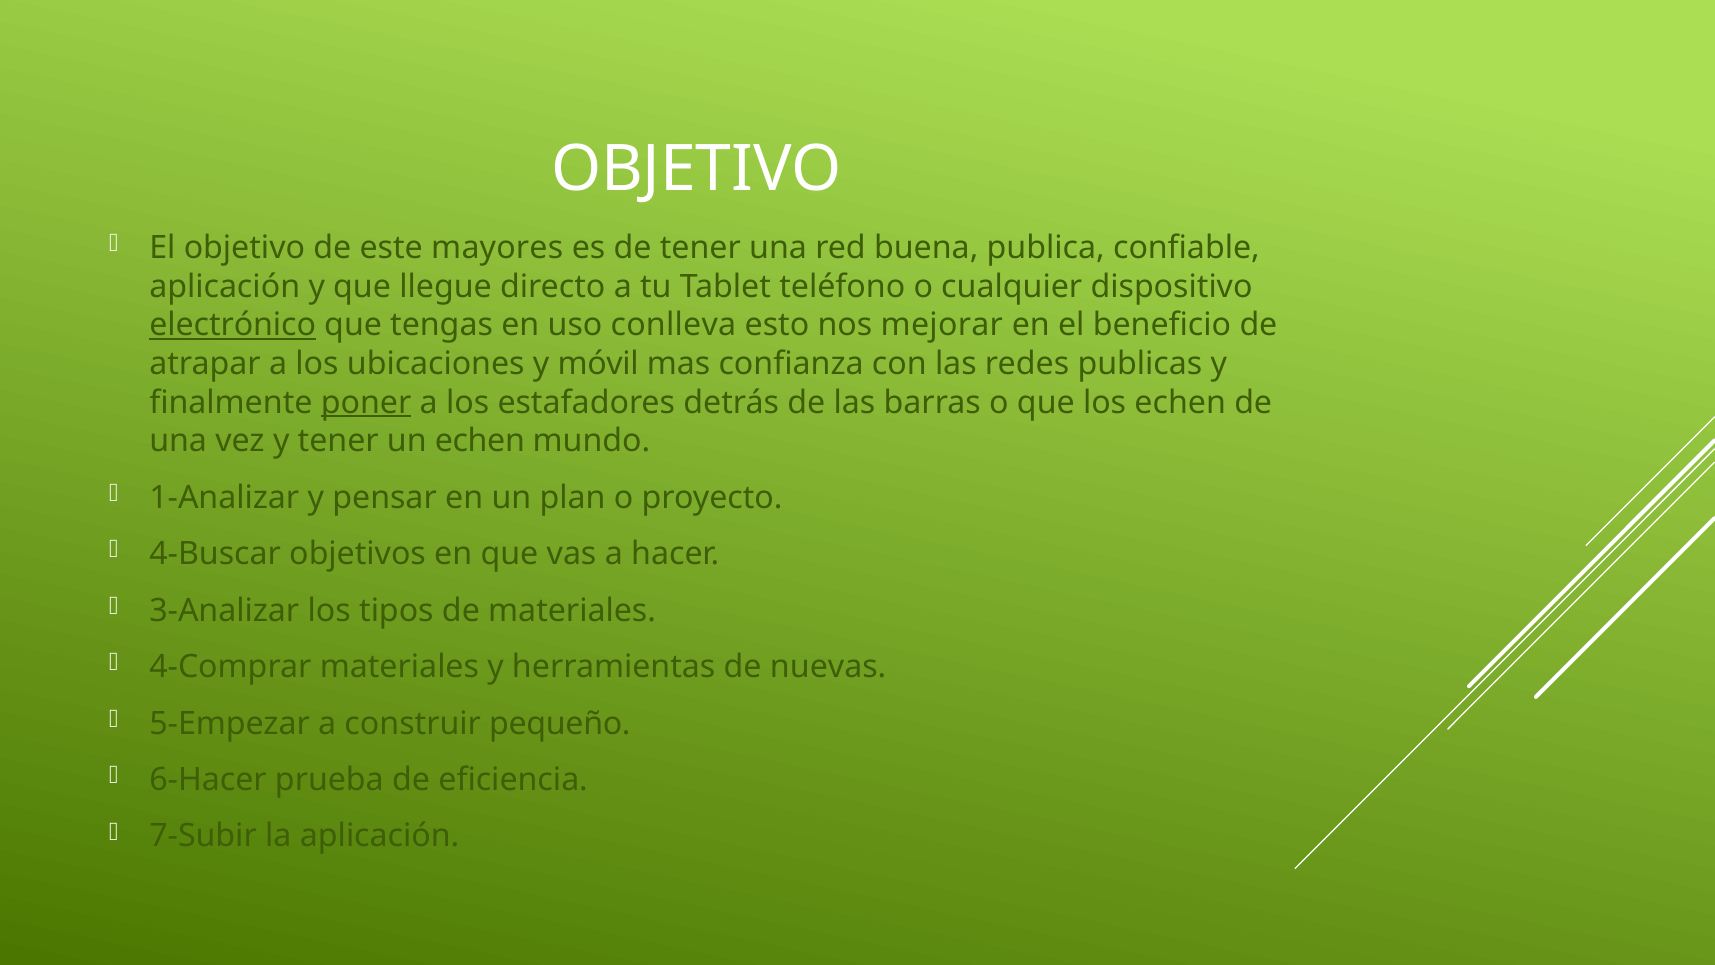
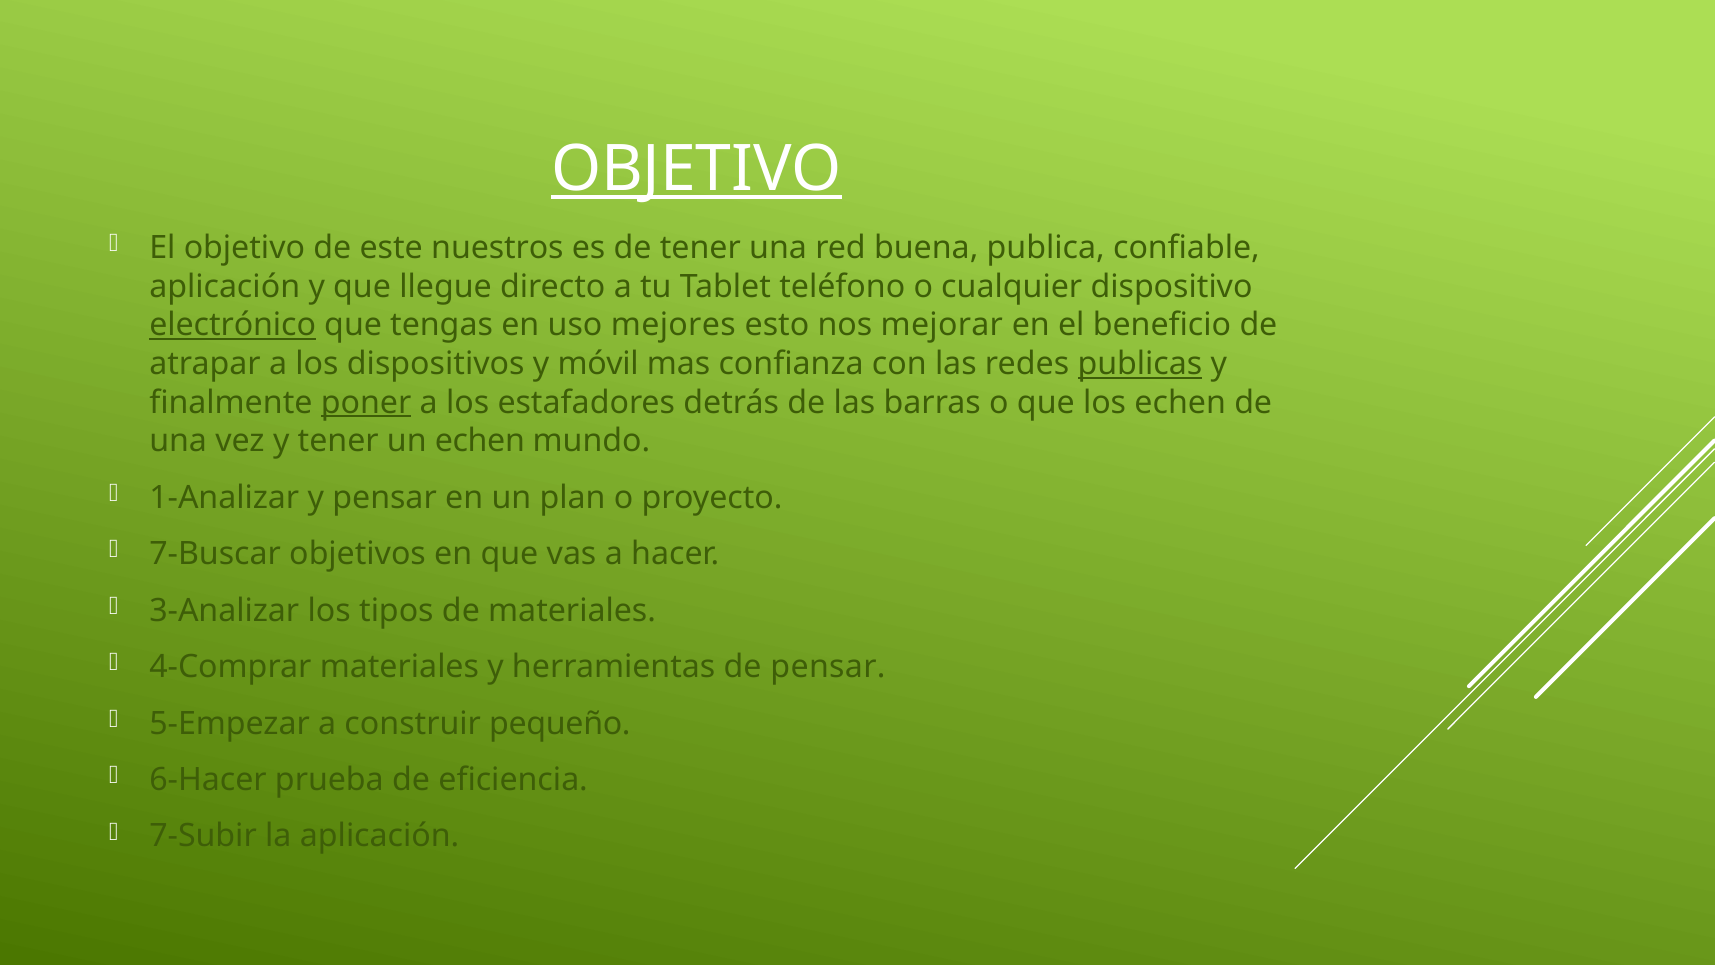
OBJETIVO at (697, 169) underline: none -> present
mayores: mayores -> nuestros
conlleva: conlleva -> mejores
ubicaciones: ubicaciones -> dispositivos
publicas underline: none -> present
4-Buscar: 4-Buscar -> 7-Buscar
de nuevas: nuevas -> pensar
